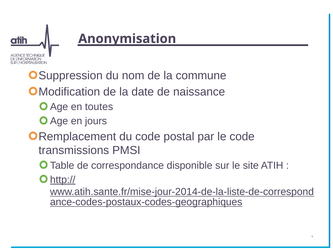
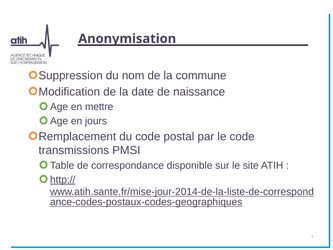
toutes: toutes -> mettre
